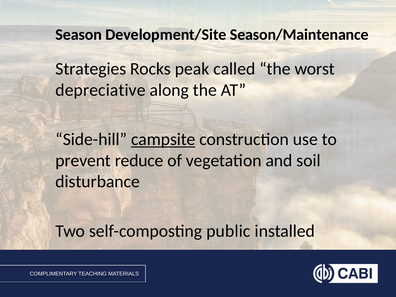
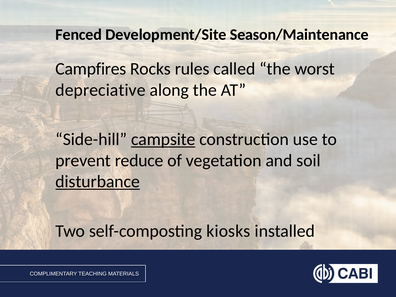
Season: Season -> Fenced
Strategies: Strategies -> Campfires
peak: peak -> rules
disturbance underline: none -> present
public: public -> kiosks
